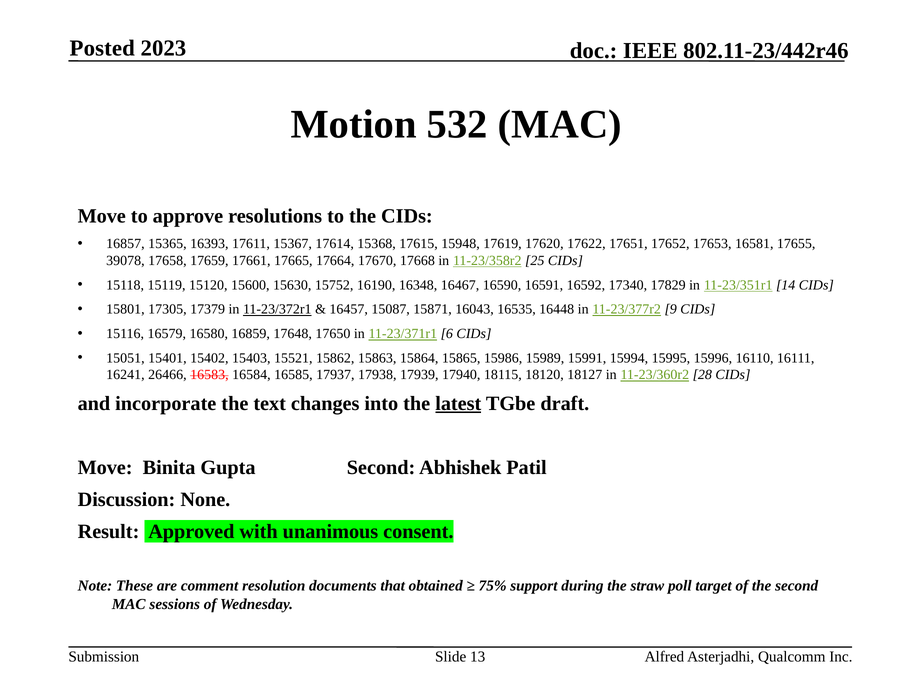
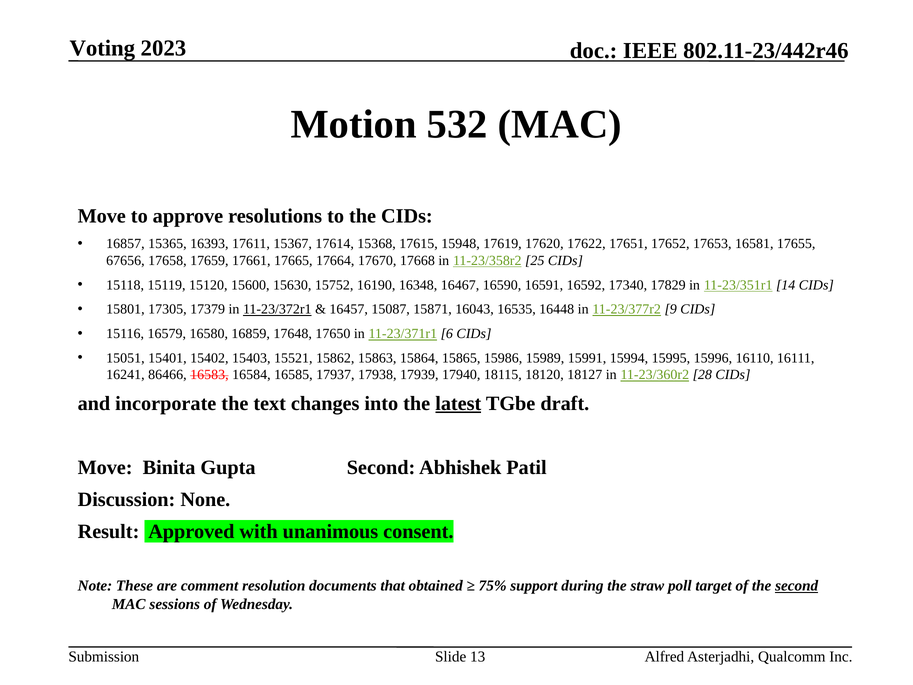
Posted: Posted -> Voting
39078: 39078 -> 67656
26466: 26466 -> 86466
second at (797, 586) underline: none -> present
